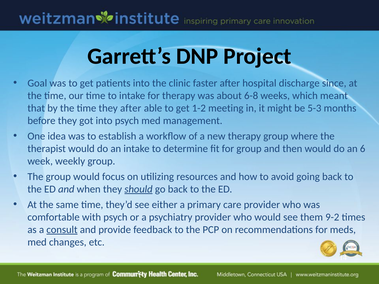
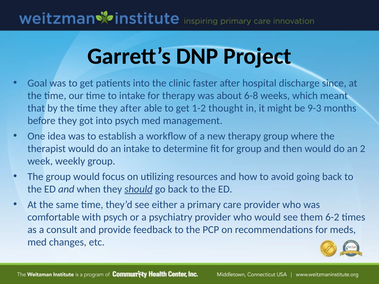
meeting: meeting -> thought
5-3: 5-3 -> 9-3
6: 6 -> 2
9-2: 9-2 -> 6-2
consult underline: present -> none
